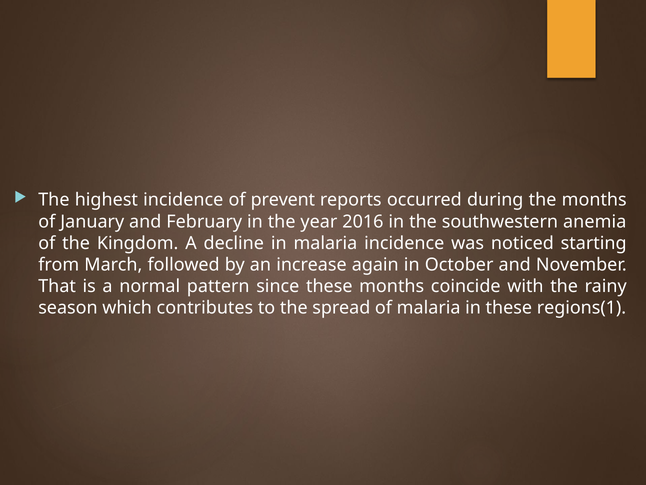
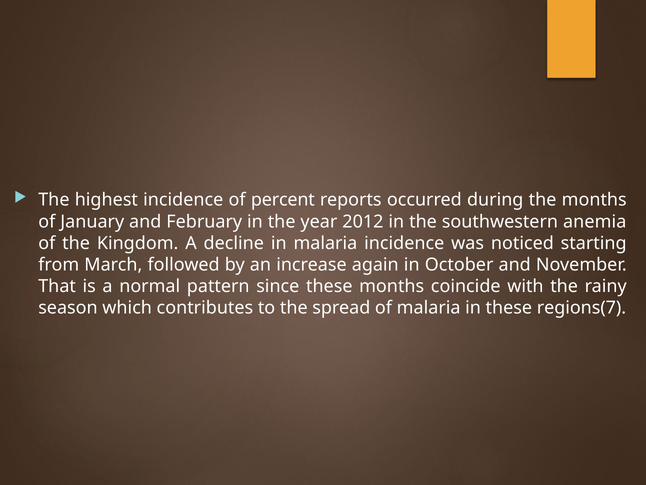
prevent: prevent -> percent
2016: 2016 -> 2012
regions(1: regions(1 -> regions(7
